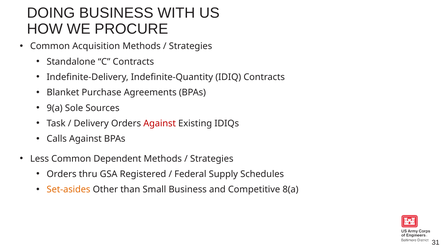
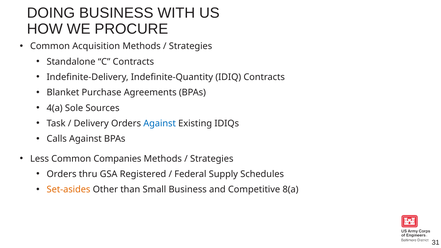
9(a: 9(a -> 4(a
Against at (160, 123) colour: red -> blue
Dependent: Dependent -> Companies
